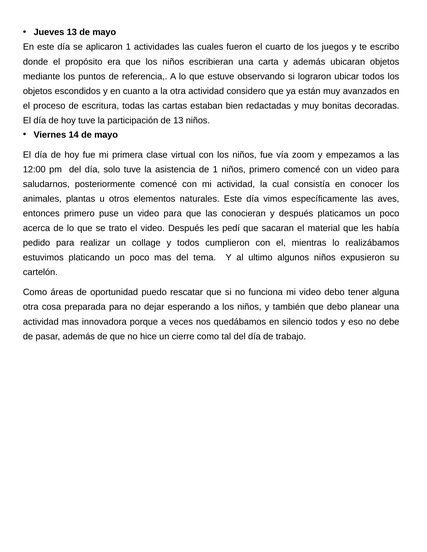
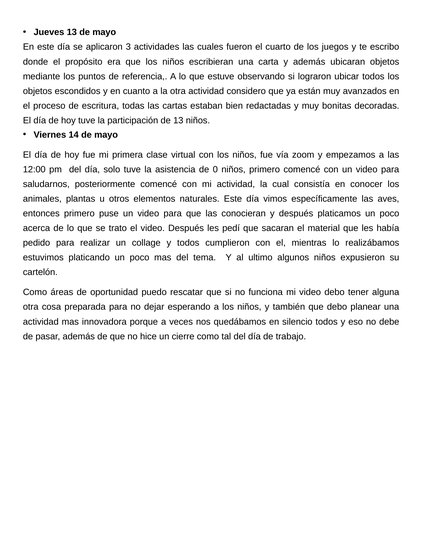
aplicaron 1: 1 -> 3
de 1: 1 -> 0
